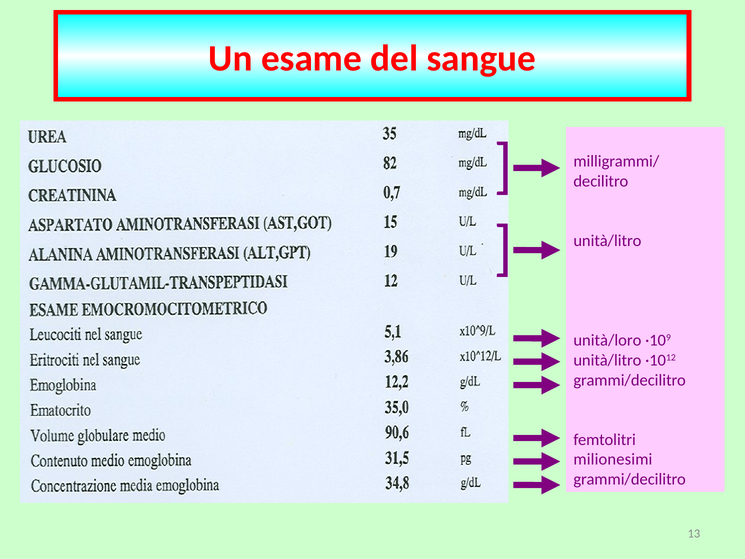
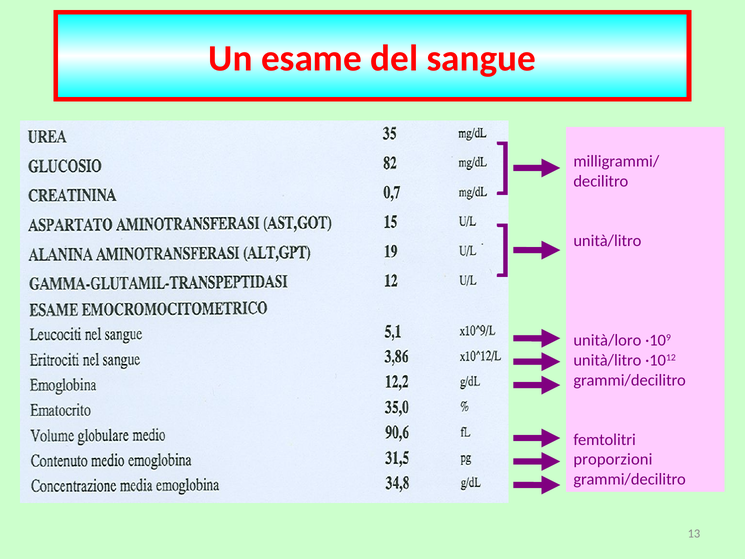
milionesimi: milionesimi -> proporzioni
